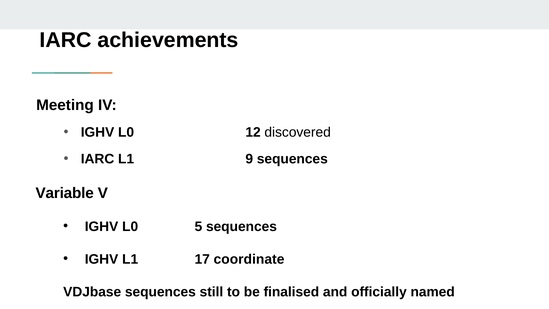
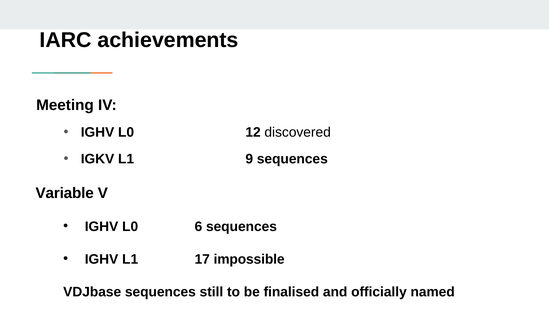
IARC at (98, 159): IARC -> IGKV
5: 5 -> 6
coordinate: coordinate -> impossible
